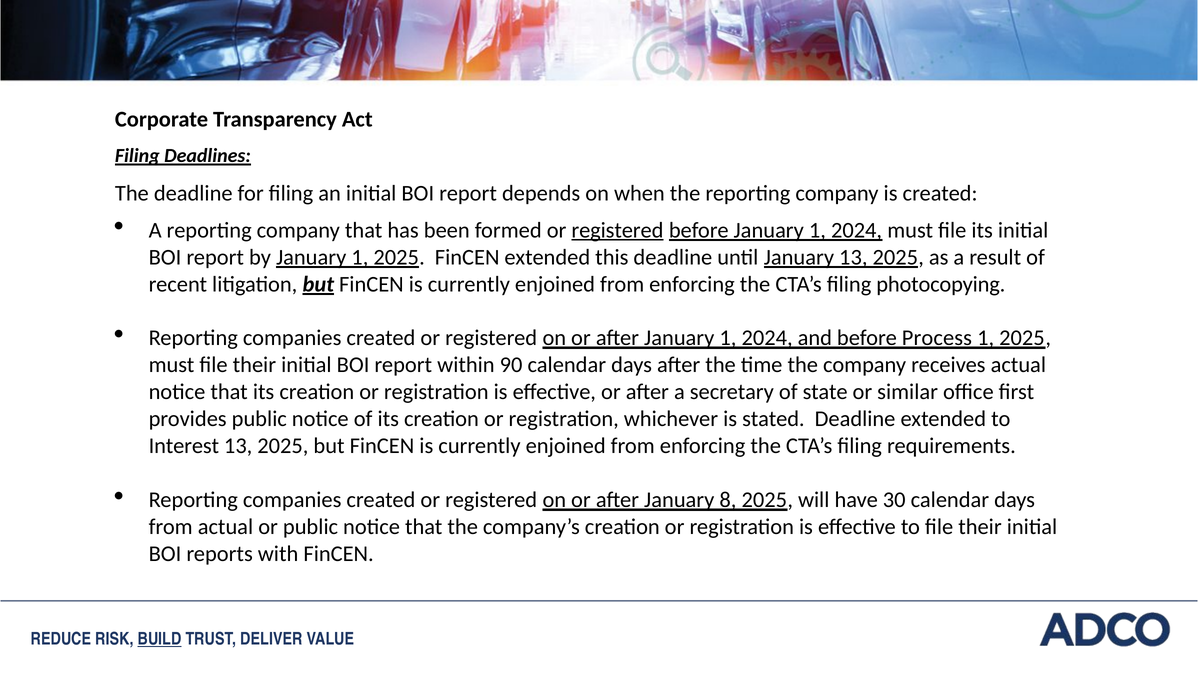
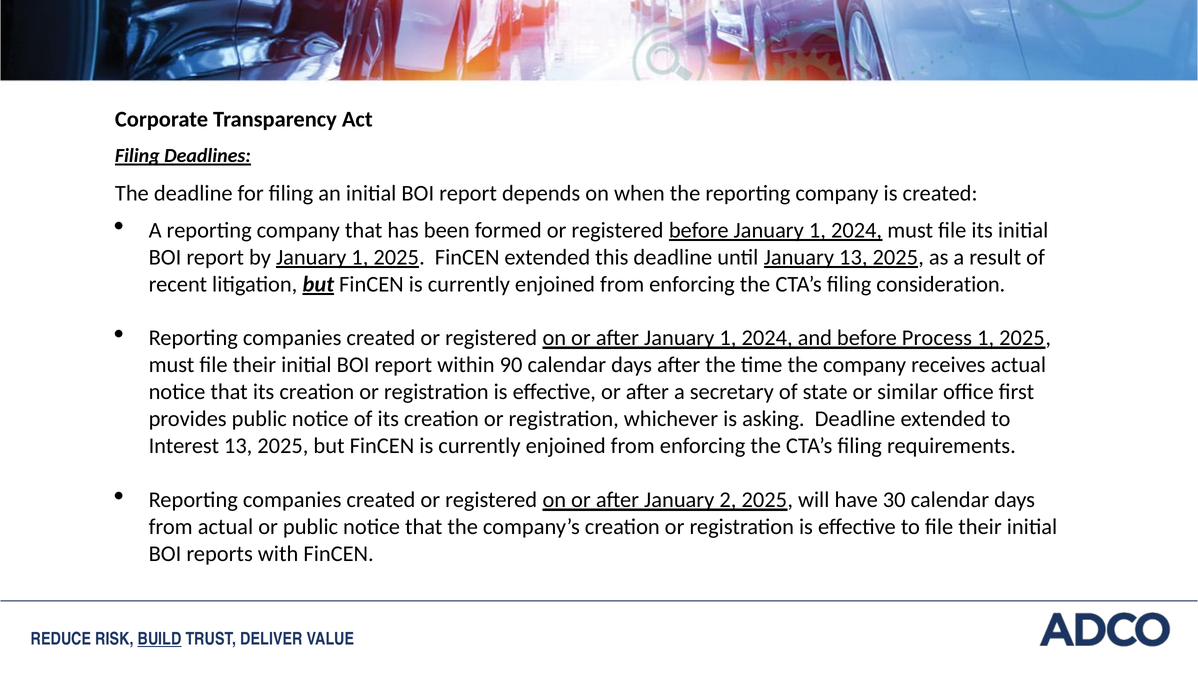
registered at (617, 230) underline: present -> none
photocopying: photocopying -> consideration
stated: stated -> asking
8: 8 -> 2
